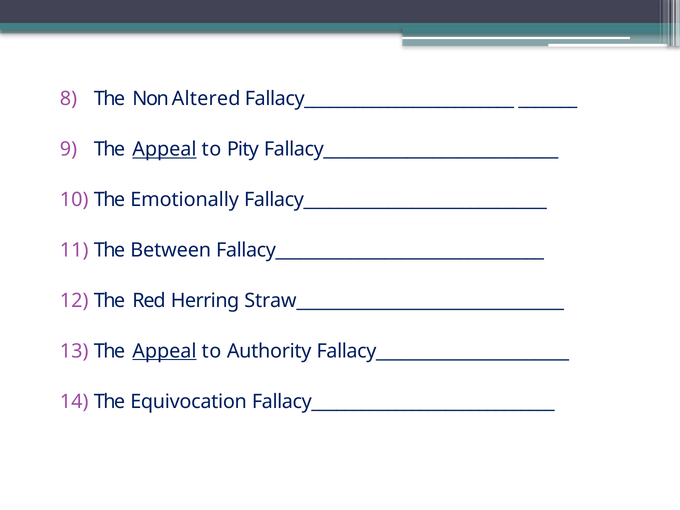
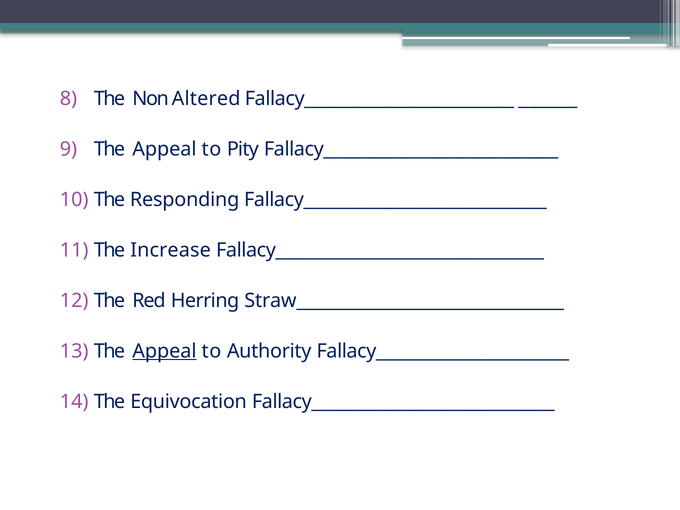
Appeal at (164, 149) underline: present -> none
Emotionally: Emotionally -> Responding
Between: Between -> Increase
